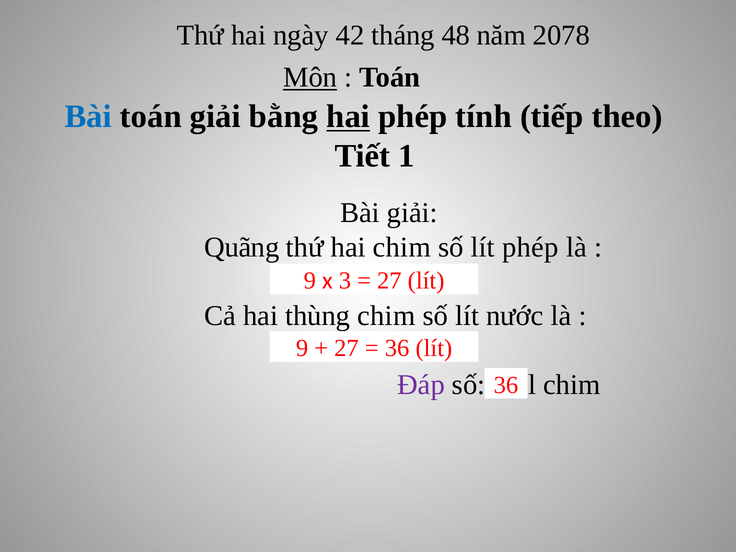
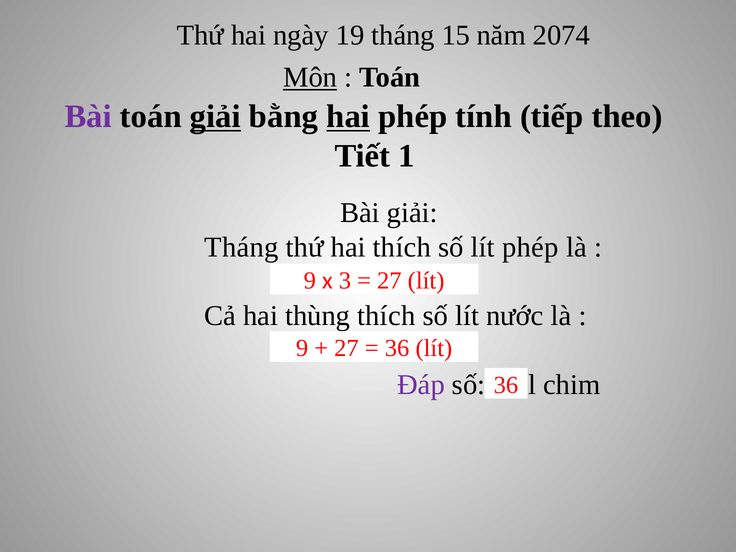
42: 42 -> 19
48: 48 -> 15
2078: 2078 -> 2074
Bài at (88, 117) colour: blue -> purple
giải at (215, 117) underline: none -> present
Quãng at (242, 247): Quãng -> Tháng
hai chim: chim -> thích
thùng chim: chim -> thích
